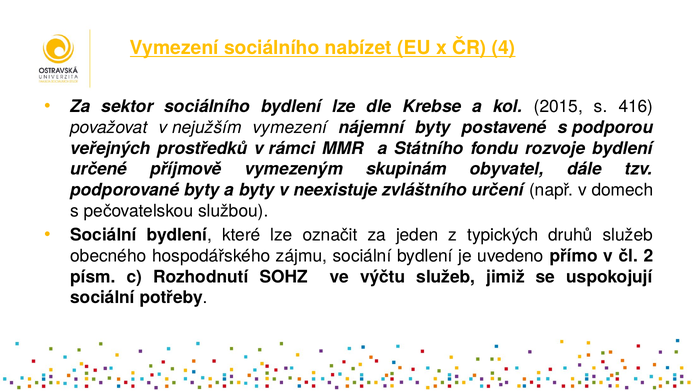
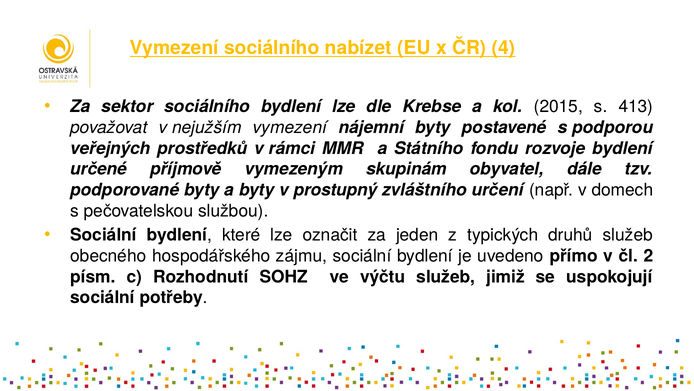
416: 416 -> 413
neexistuje: neexistuje -> prostupný
